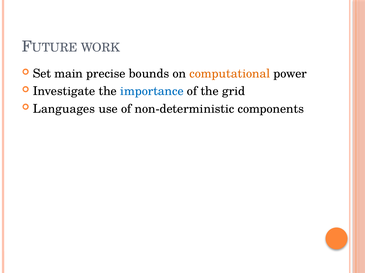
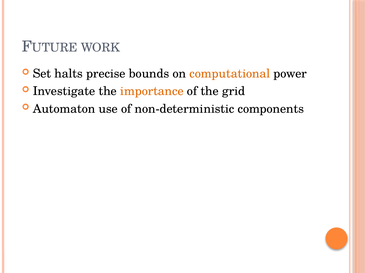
main: main -> halts
importance colour: blue -> orange
Languages: Languages -> Automaton
